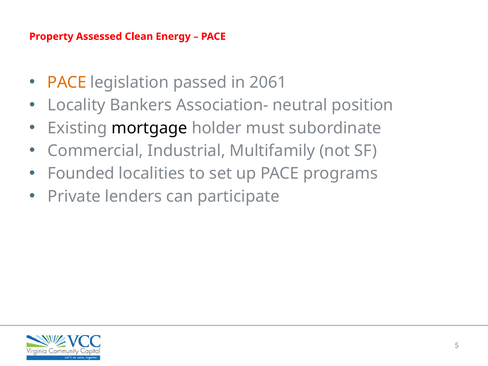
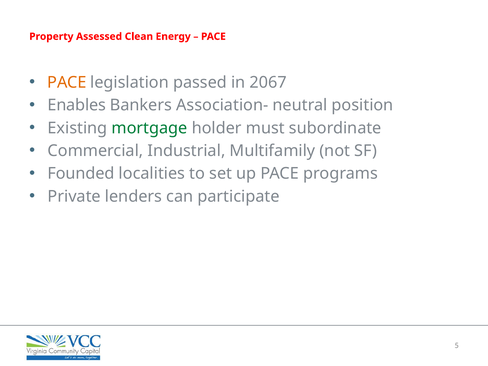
2061: 2061 -> 2067
Locality: Locality -> Enables
mortgage colour: black -> green
